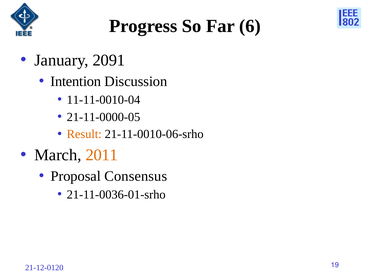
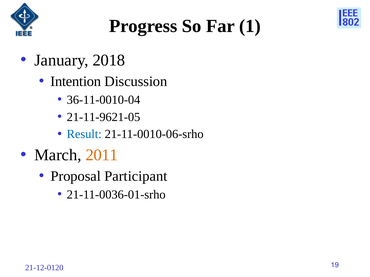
6: 6 -> 1
2091: 2091 -> 2018
11-11-0010-04: 11-11-0010-04 -> 36-11-0010-04
21-11-0000-05: 21-11-0000-05 -> 21-11-9621-05
Result colour: orange -> blue
Consensus: Consensus -> Participant
